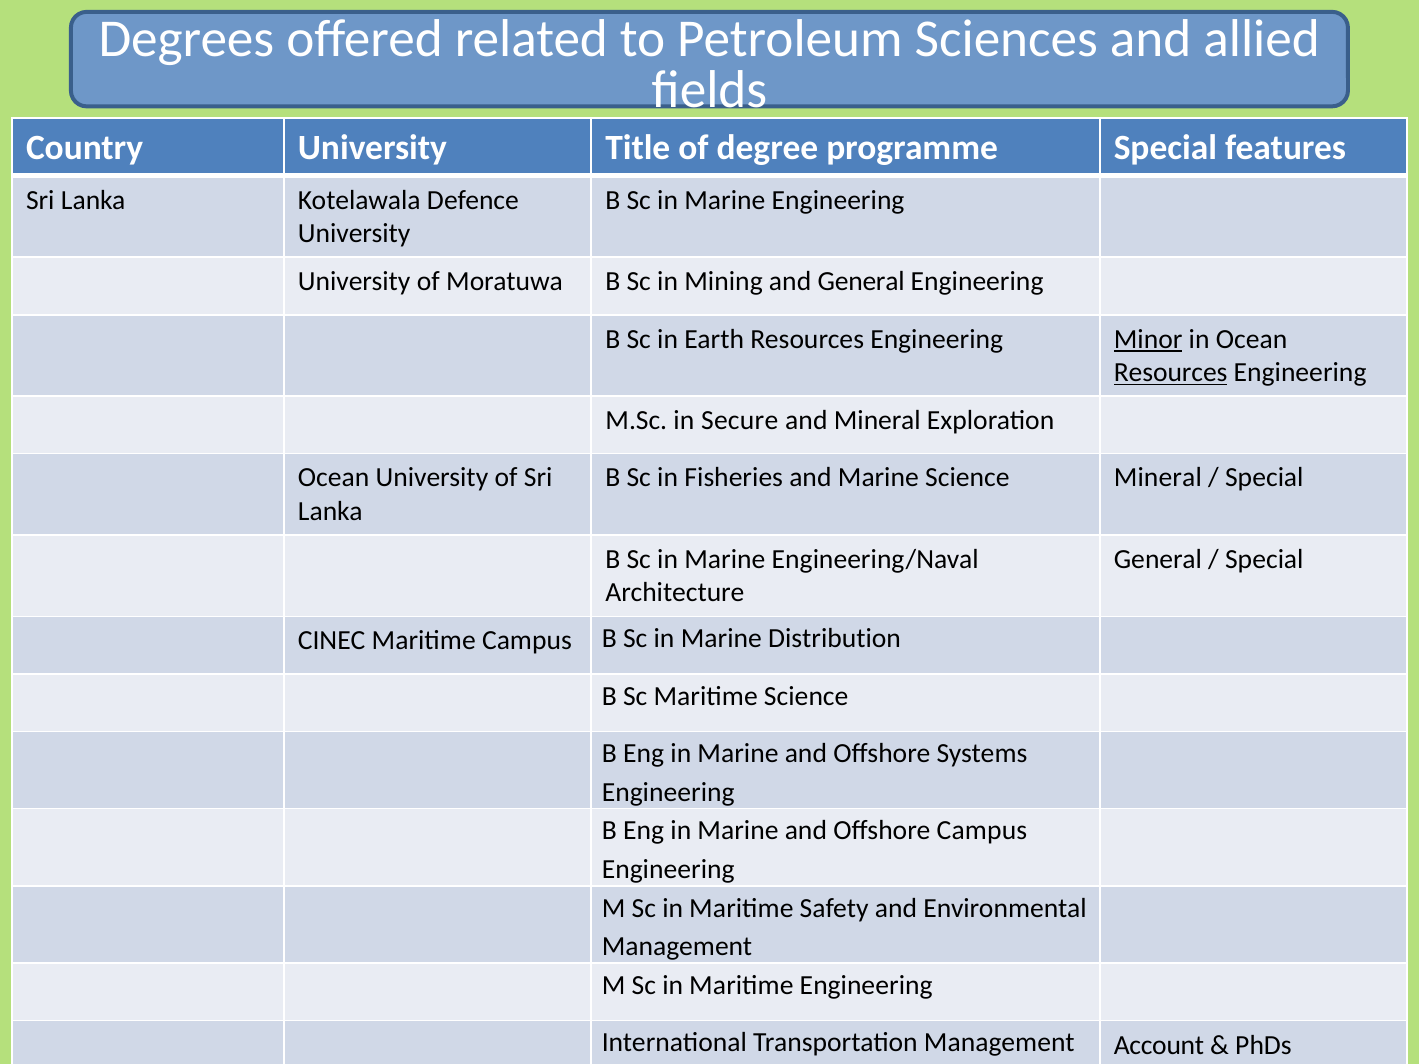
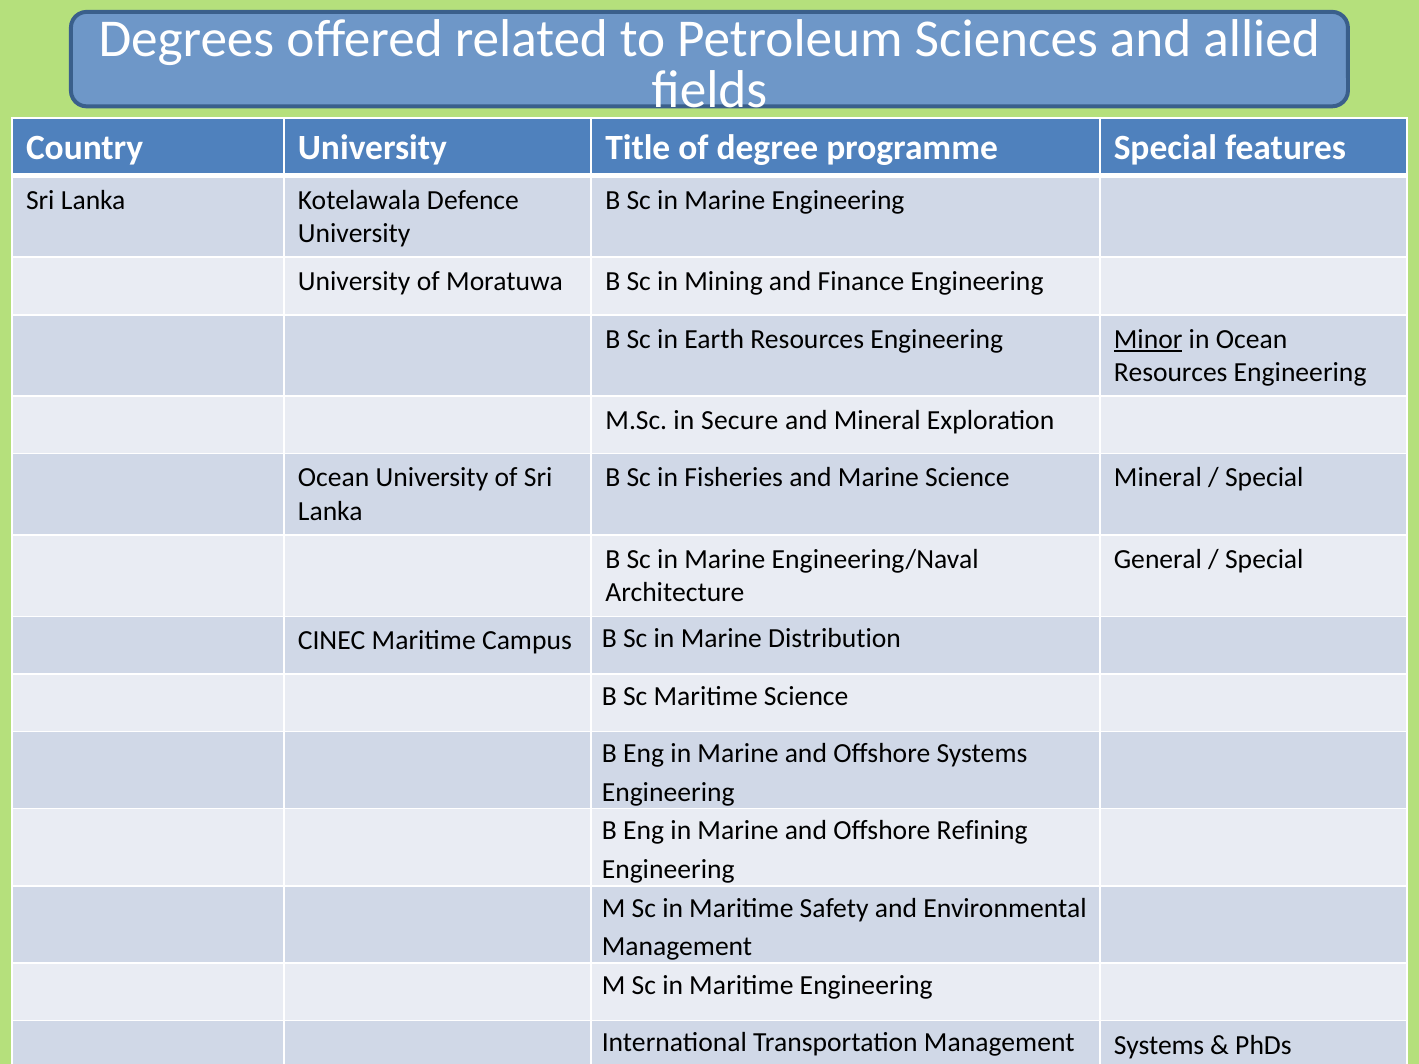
and General: General -> Finance
Resources at (1171, 373) underline: present -> none
Offshore Campus: Campus -> Refining
Account at (1159, 1045): Account -> Systems
